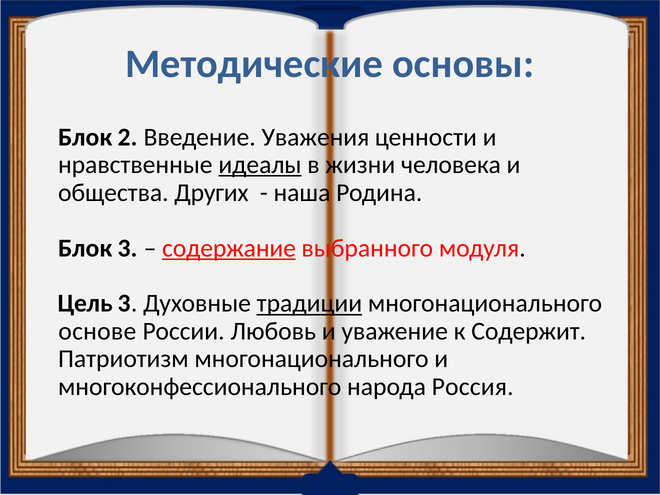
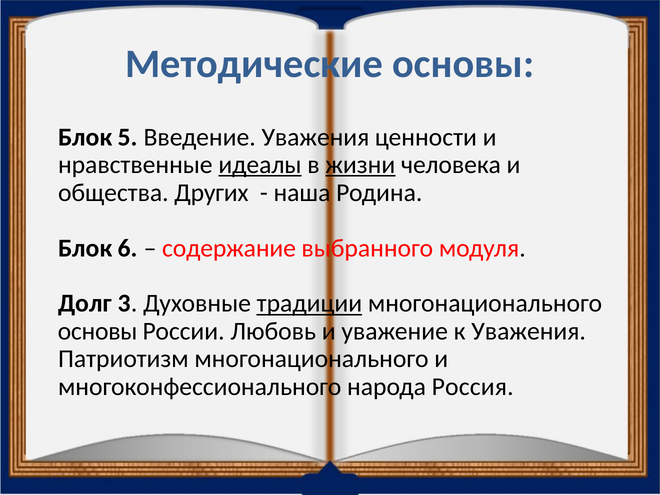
2: 2 -> 5
жизни underline: none -> present
Блок 3: 3 -> 6
содержание underline: present -> none
Цель: Цель -> Долг
основе at (97, 331): основе -> основы
к Содержит: Содержит -> Уважения
